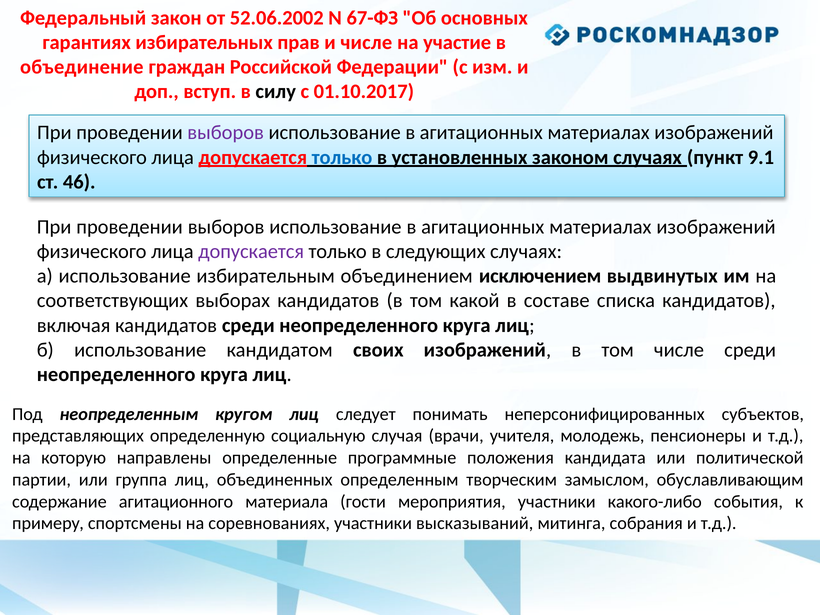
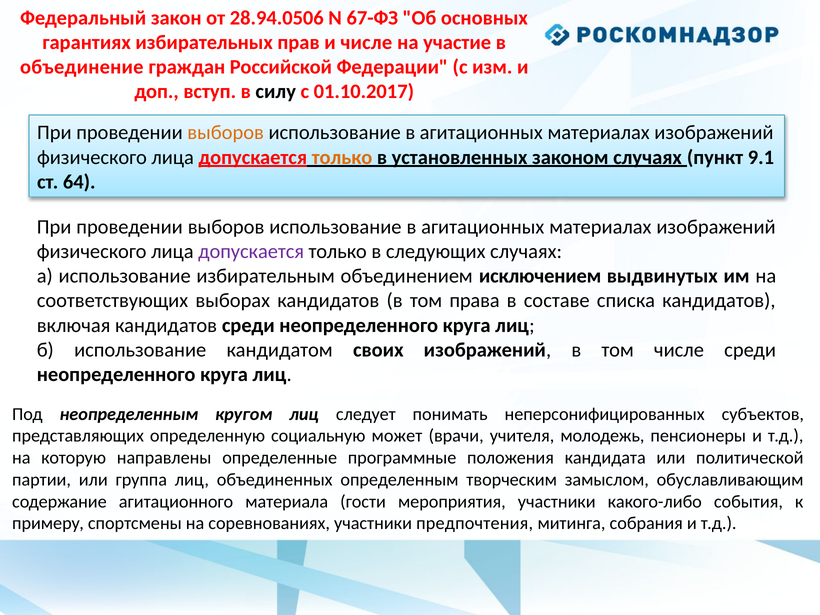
52.06.2002: 52.06.2002 -> 28.94.0506
выборов at (226, 133) colour: purple -> orange
только at (342, 157) colour: blue -> orange
46: 46 -> 64
какой: какой -> права
случая: случая -> может
высказываний: высказываний -> предпочтения
